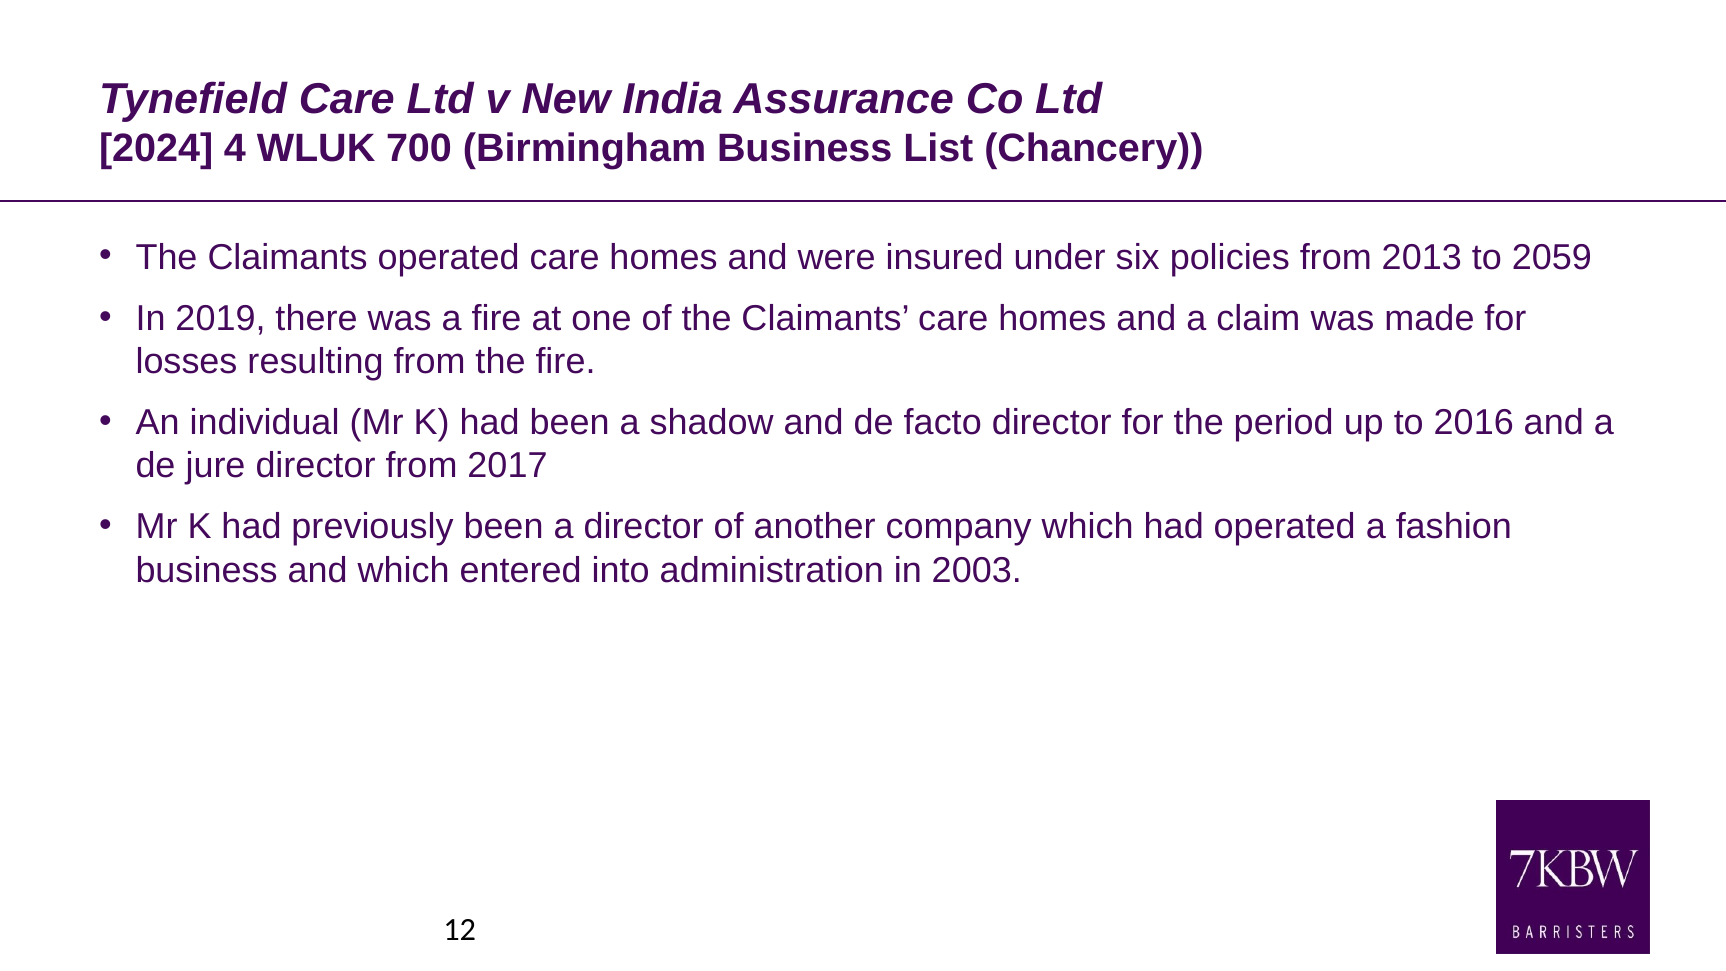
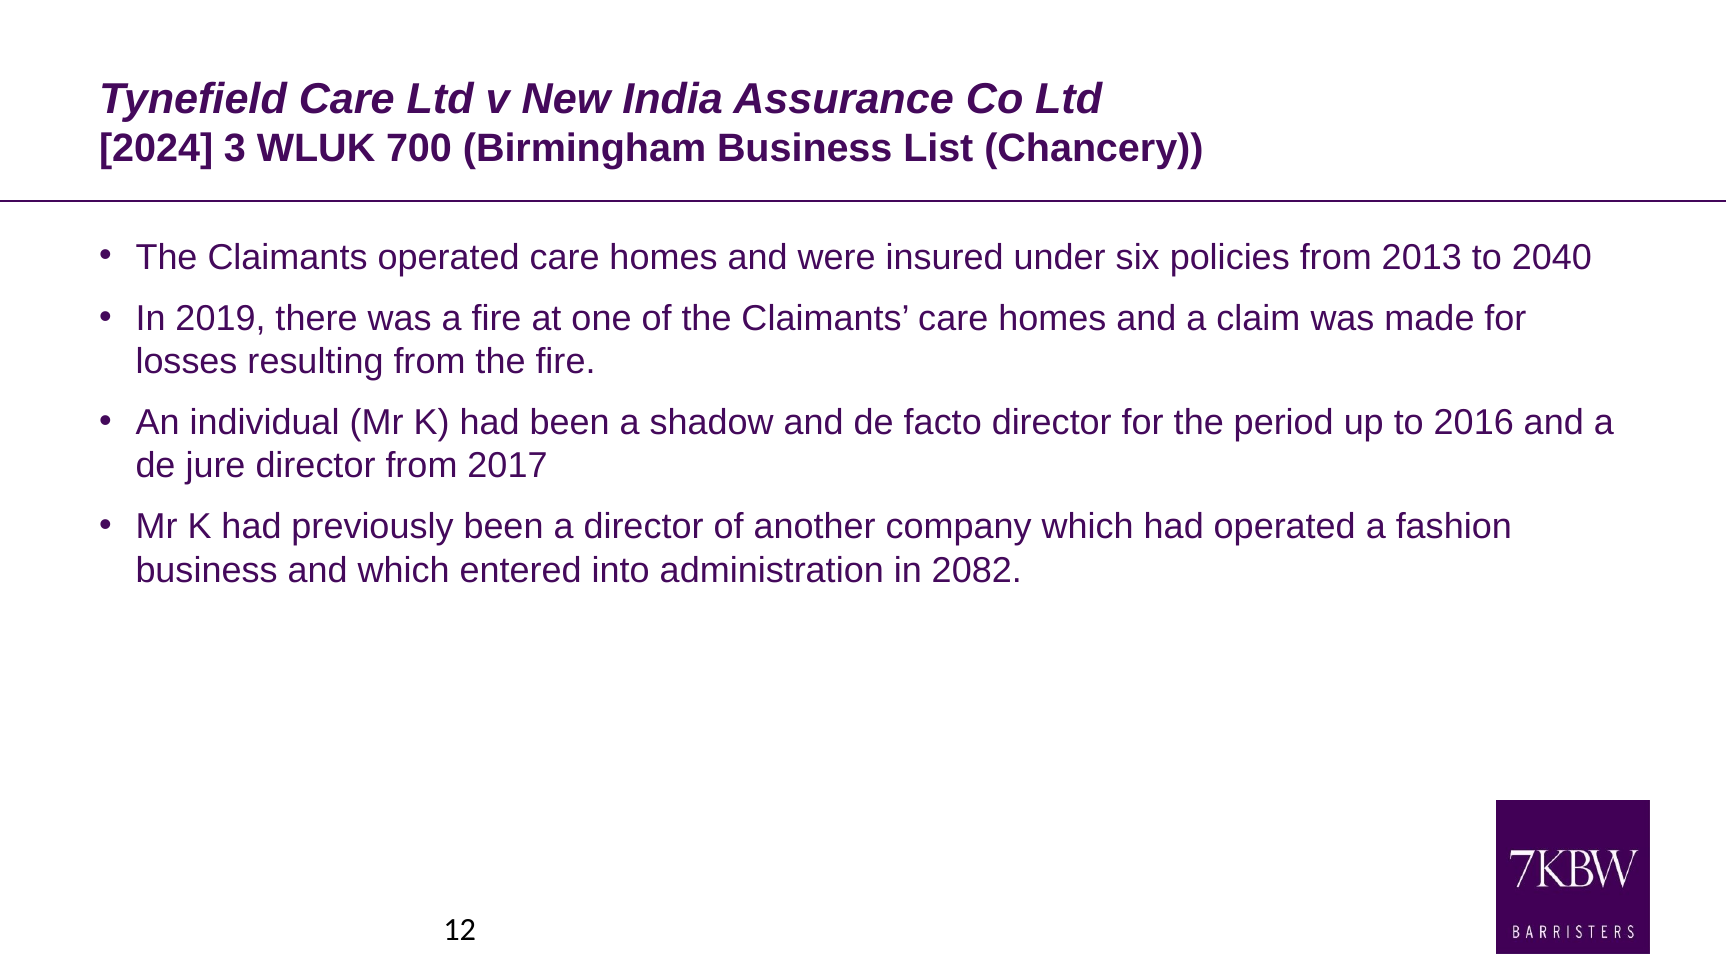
4: 4 -> 3
2059: 2059 -> 2040
2003: 2003 -> 2082
